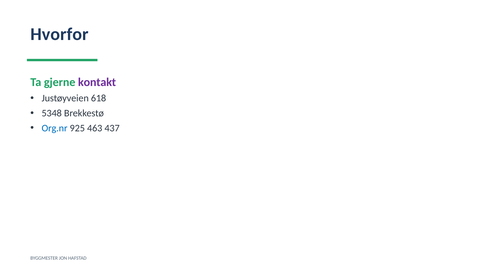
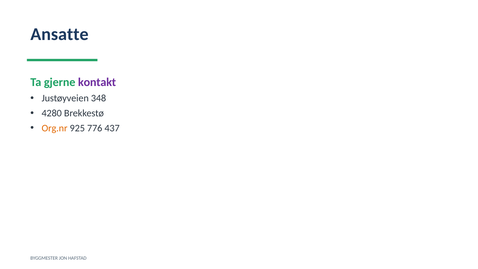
Hvorfor: Hvorfor -> Ansatte
618: 618 -> 348
5348: 5348 -> 4280
Org.nr colour: blue -> orange
463: 463 -> 776
